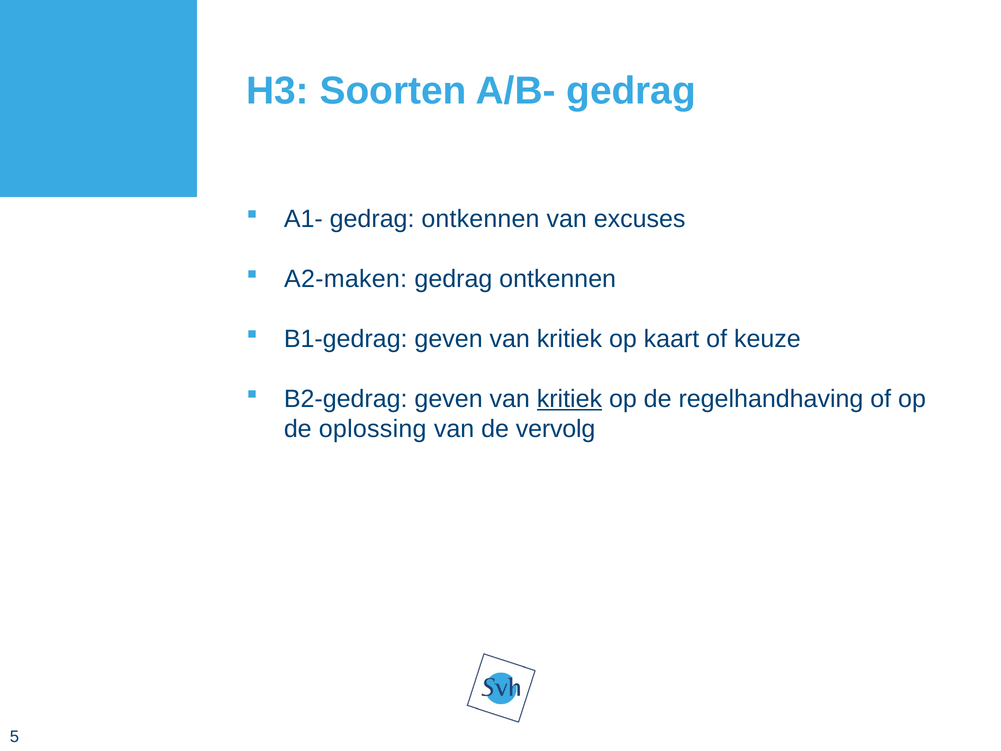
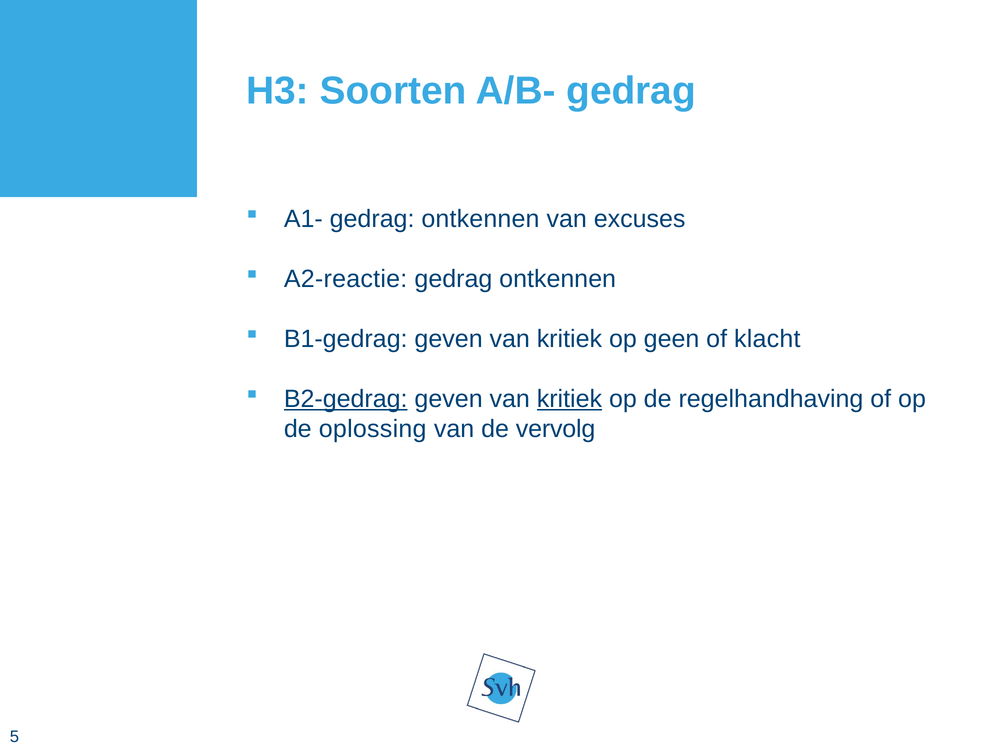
A2-maken: A2-maken -> A2-reactie
kaart: kaart -> geen
keuze: keuze -> klacht
B2-gedrag underline: none -> present
